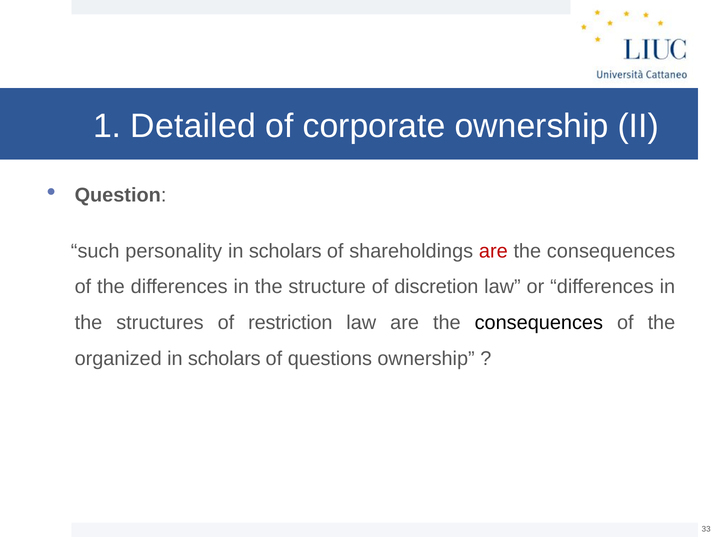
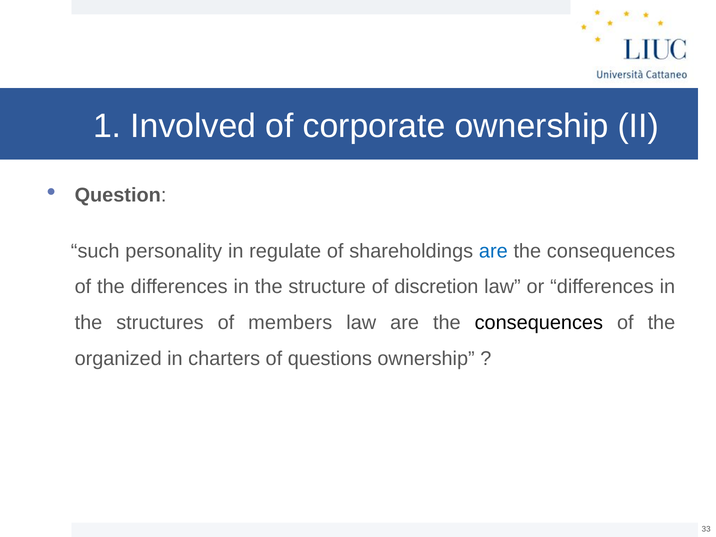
Detailed: Detailed -> Involved
scholars at (285, 251): scholars -> regulate
are at (493, 251) colour: red -> blue
restriction: restriction -> members
scholars at (224, 358): scholars -> charters
